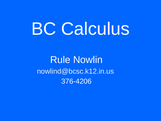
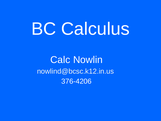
Rule: Rule -> Calc
